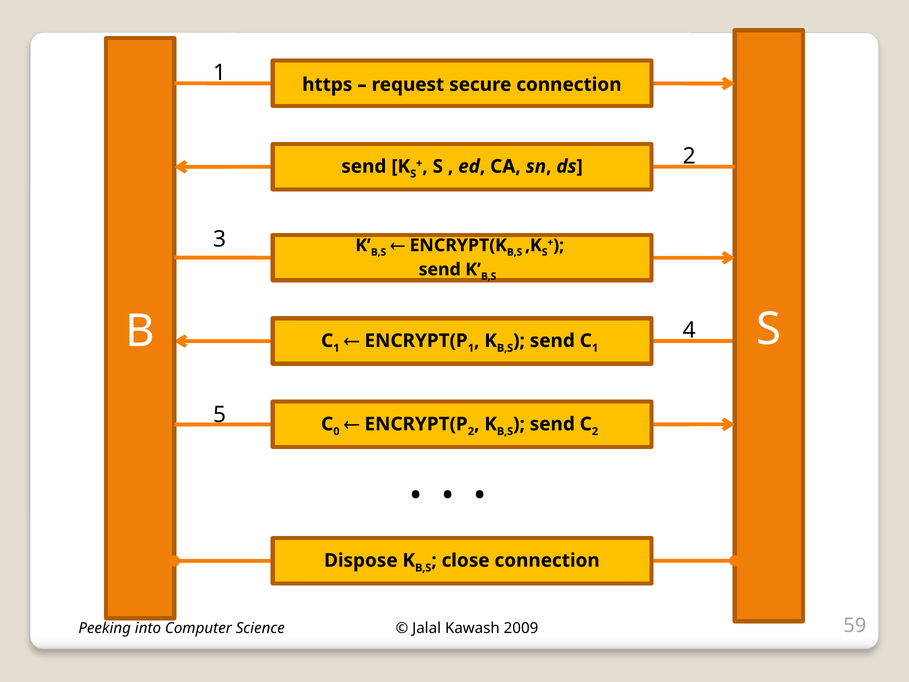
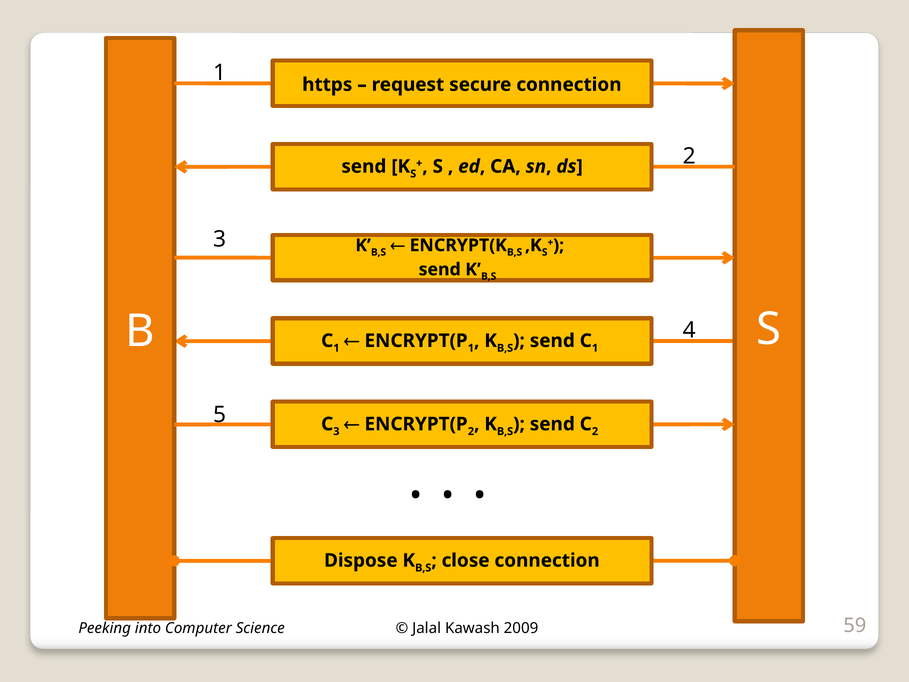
0 at (336, 431): 0 -> 3
